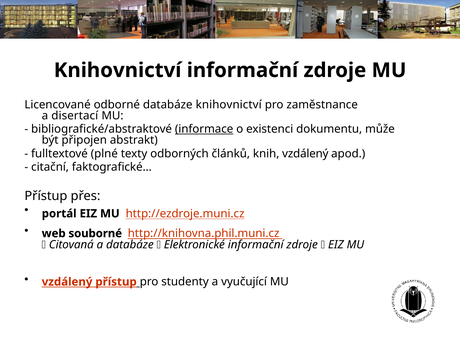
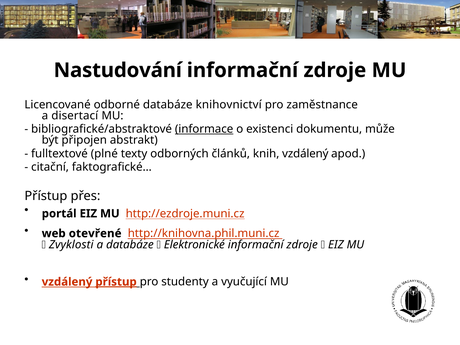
Knihovnictví at (118, 70): Knihovnictví -> Nastudování
souborné: souborné -> otevřené
Citovaná: Citovaná -> Zvyklosti
přístup at (116, 282) underline: none -> present
